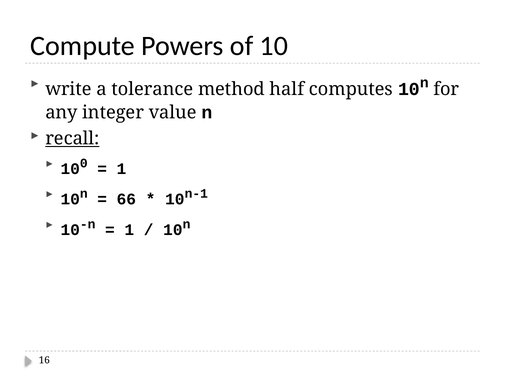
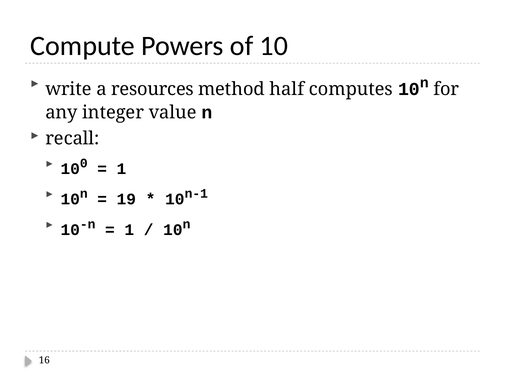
tolerance: tolerance -> resources
recall underline: present -> none
66: 66 -> 19
